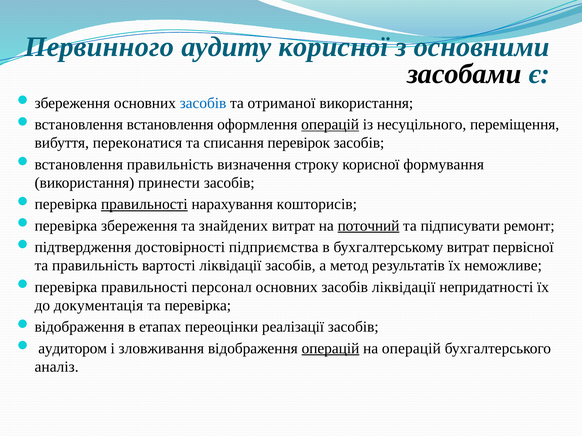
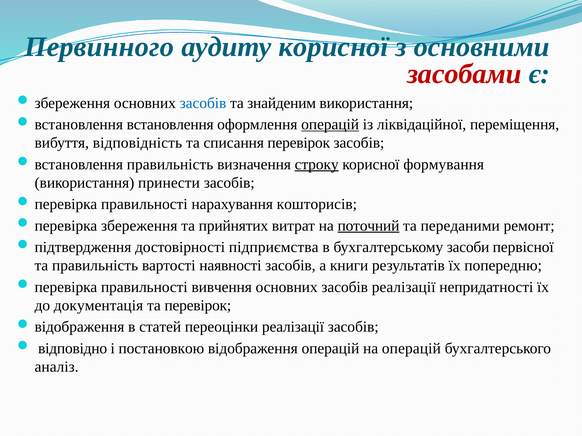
засобами colour: black -> red
отриманої: отриманої -> знайденим
несуцільного: несуцільного -> ліквідаційної
переконатися: переконатися -> відповідність
строку underline: none -> present
правильності at (144, 204) underline: present -> none
знайдених: знайдених -> прийнятих
підписувати: підписувати -> переданими
бухгалтерському витрат: витрат -> засоби
вартості ліквідації: ліквідації -> наявності
метод: метод -> книги
неможливе: неможливе -> попередню
персонал: персонал -> вивчення
засобів ліквідації: ліквідації -> реалізації
та перевірка: перевірка -> перевірок
етапах: етапах -> статей
аудитором: аудитором -> відповідно
зловживання: зловживання -> постановкою
операцій at (330, 349) underline: present -> none
